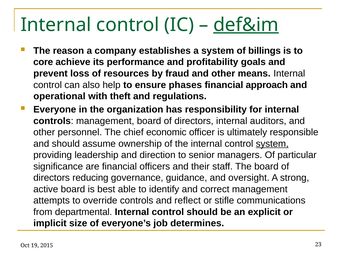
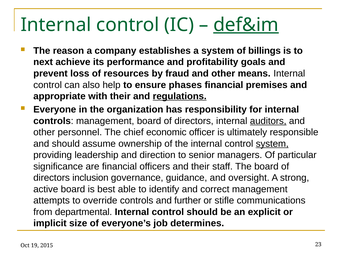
core: core -> next
approach: approach -> premises
operational: operational -> appropriate
with theft: theft -> their
regulations underline: none -> present
auditors underline: none -> present
reducing: reducing -> inclusion
reflect: reflect -> further
